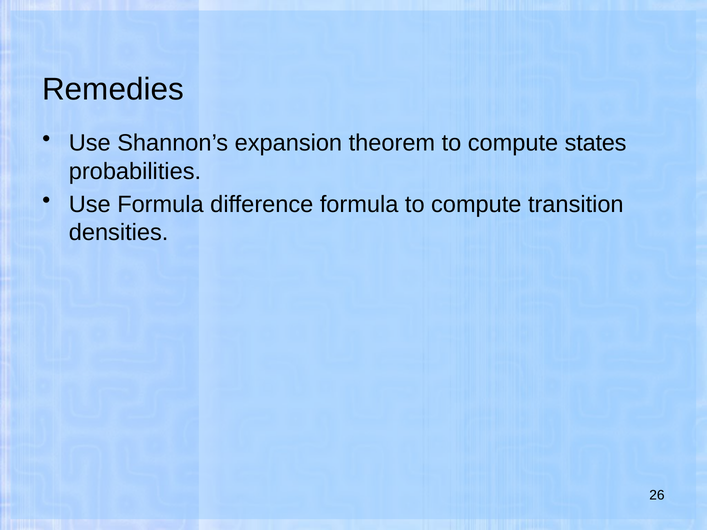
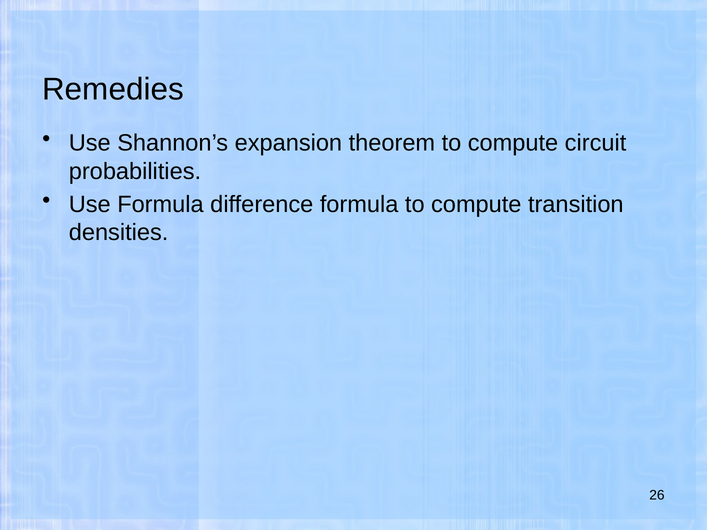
states: states -> circuit
